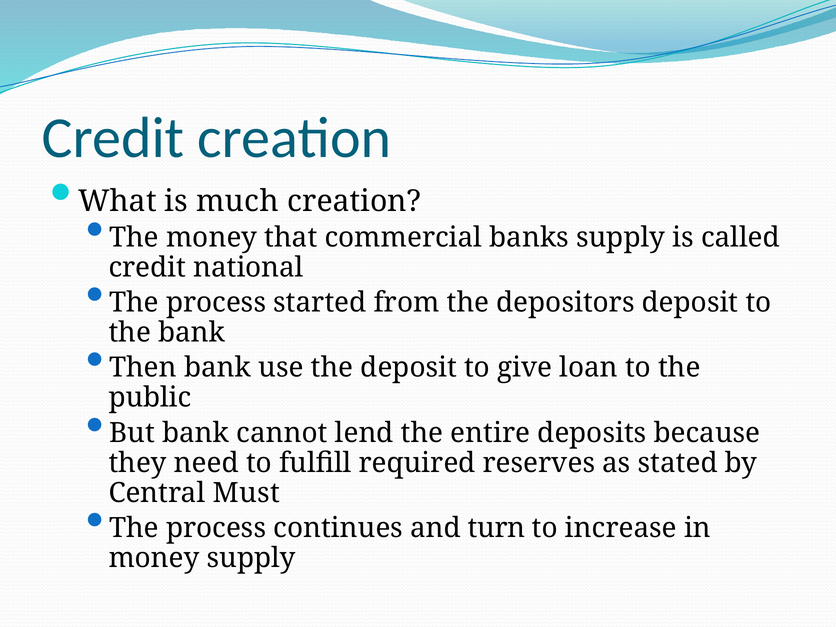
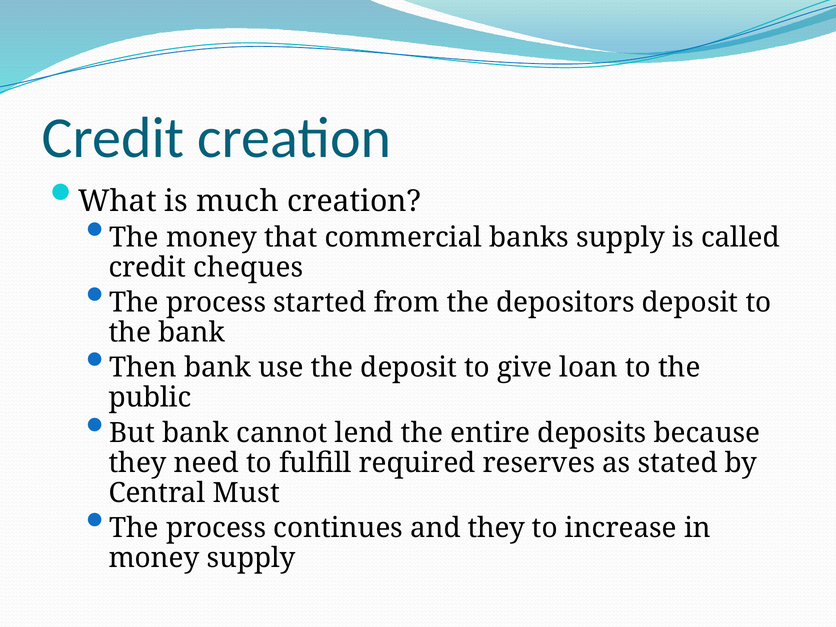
national: national -> cheques
and turn: turn -> they
